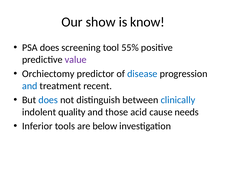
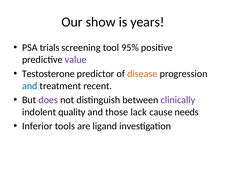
know: know -> years
PSA does: does -> trials
55%: 55% -> 95%
Orchiectomy: Orchiectomy -> Testosterone
disease colour: blue -> orange
does at (48, 100) colour: blue -> purple
clinically colour: blue -> purple
acid: acid -> lack
below: below -> ligand
